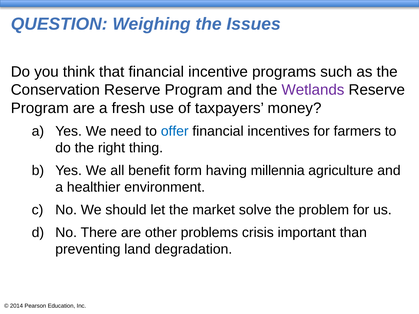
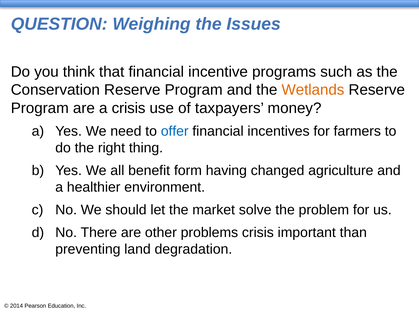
Wetlands colour: purple -> orange
a fresh: fresh -> crisis
millennia: millennia -> changed
